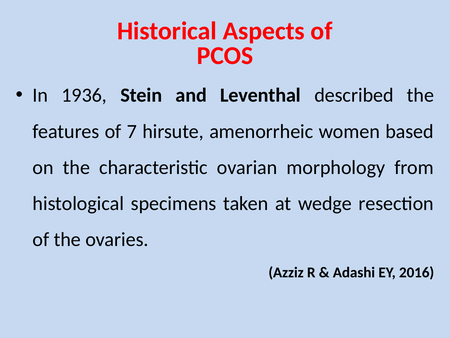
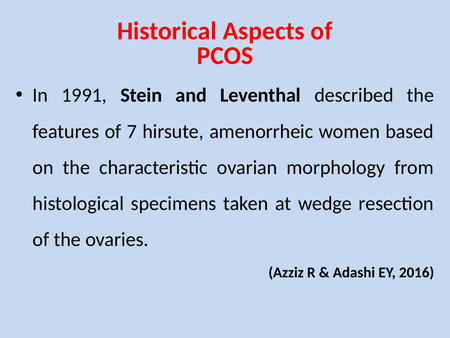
1936: 1936 -> 1991
